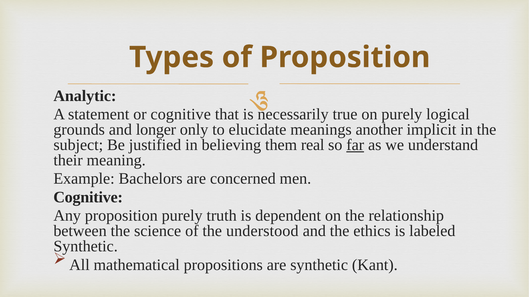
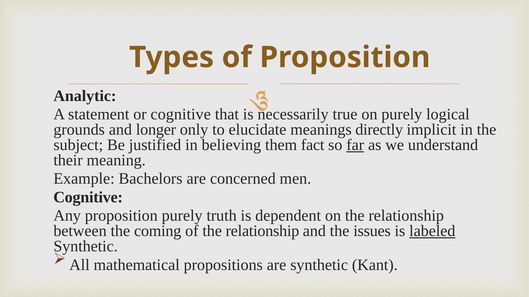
another: another -> directly
real: real -> fact
science: science -> coming
of the understood: understood -> relationship
ethics: ethics -> issues
labeled underline: none -> present
